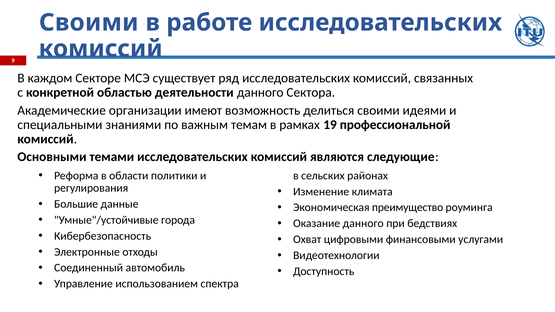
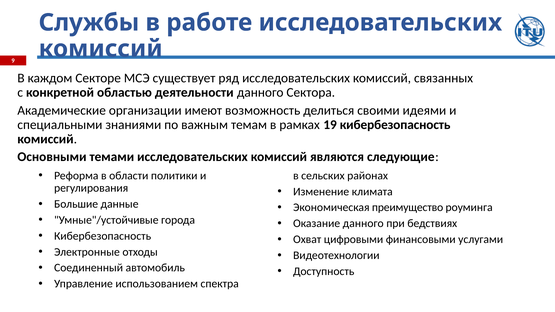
Своими at (89, 23): Своими -> Службы
19 профессиональной: профессиональной -> кибербезопасность
